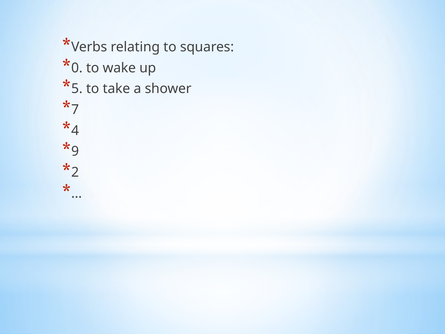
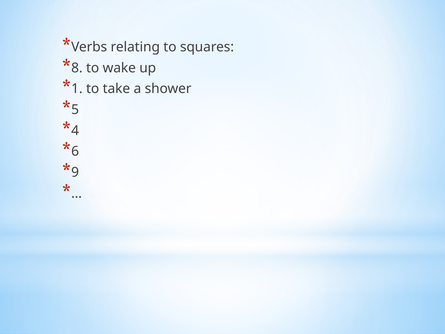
0: 0 -> 8
5: 5 -> 1
7: 7 -> 5
9: 9 -> 6
2: 2 -> 9
